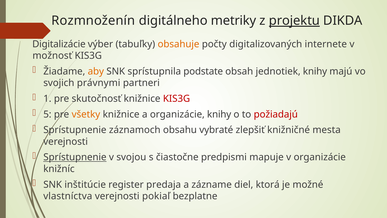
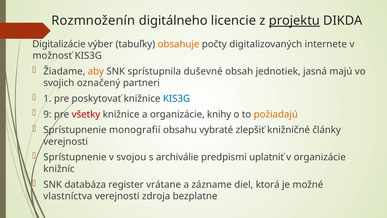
metriky: metriky -> licencie
podstate: podstate -> duševné
jednotiek knihy: knihy -> jasná
právnymi: právnymi -> označený
skutočnosť: skutočnosť -> poskytovať
KIS3G at (177, 99) colour: red -> blue
5: 5 -> 9
všetky colour: orange -> red
požiadajú colour: red -> orange
záznamoch: záznamoch -> monografií
mesta: mesta -> články
Sprístupnenie at (75, 157) underline: present -> none
čiastočne: čiastočne -> archiválie
mapuje: mapuje -> uplatniť
inštitúcie: inštitúcie -> databáza
predaja: predaja -> vrátane
pokiaľ: pokiaľ -> zdroja
